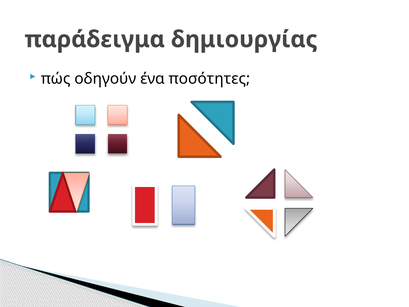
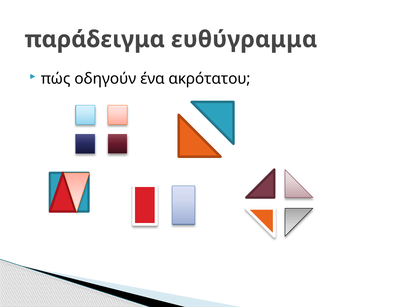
δημιουργίας: δημιουργίας -> ευθύγραμμα
ποσότητες: ποσότητες -> ακρότατου
